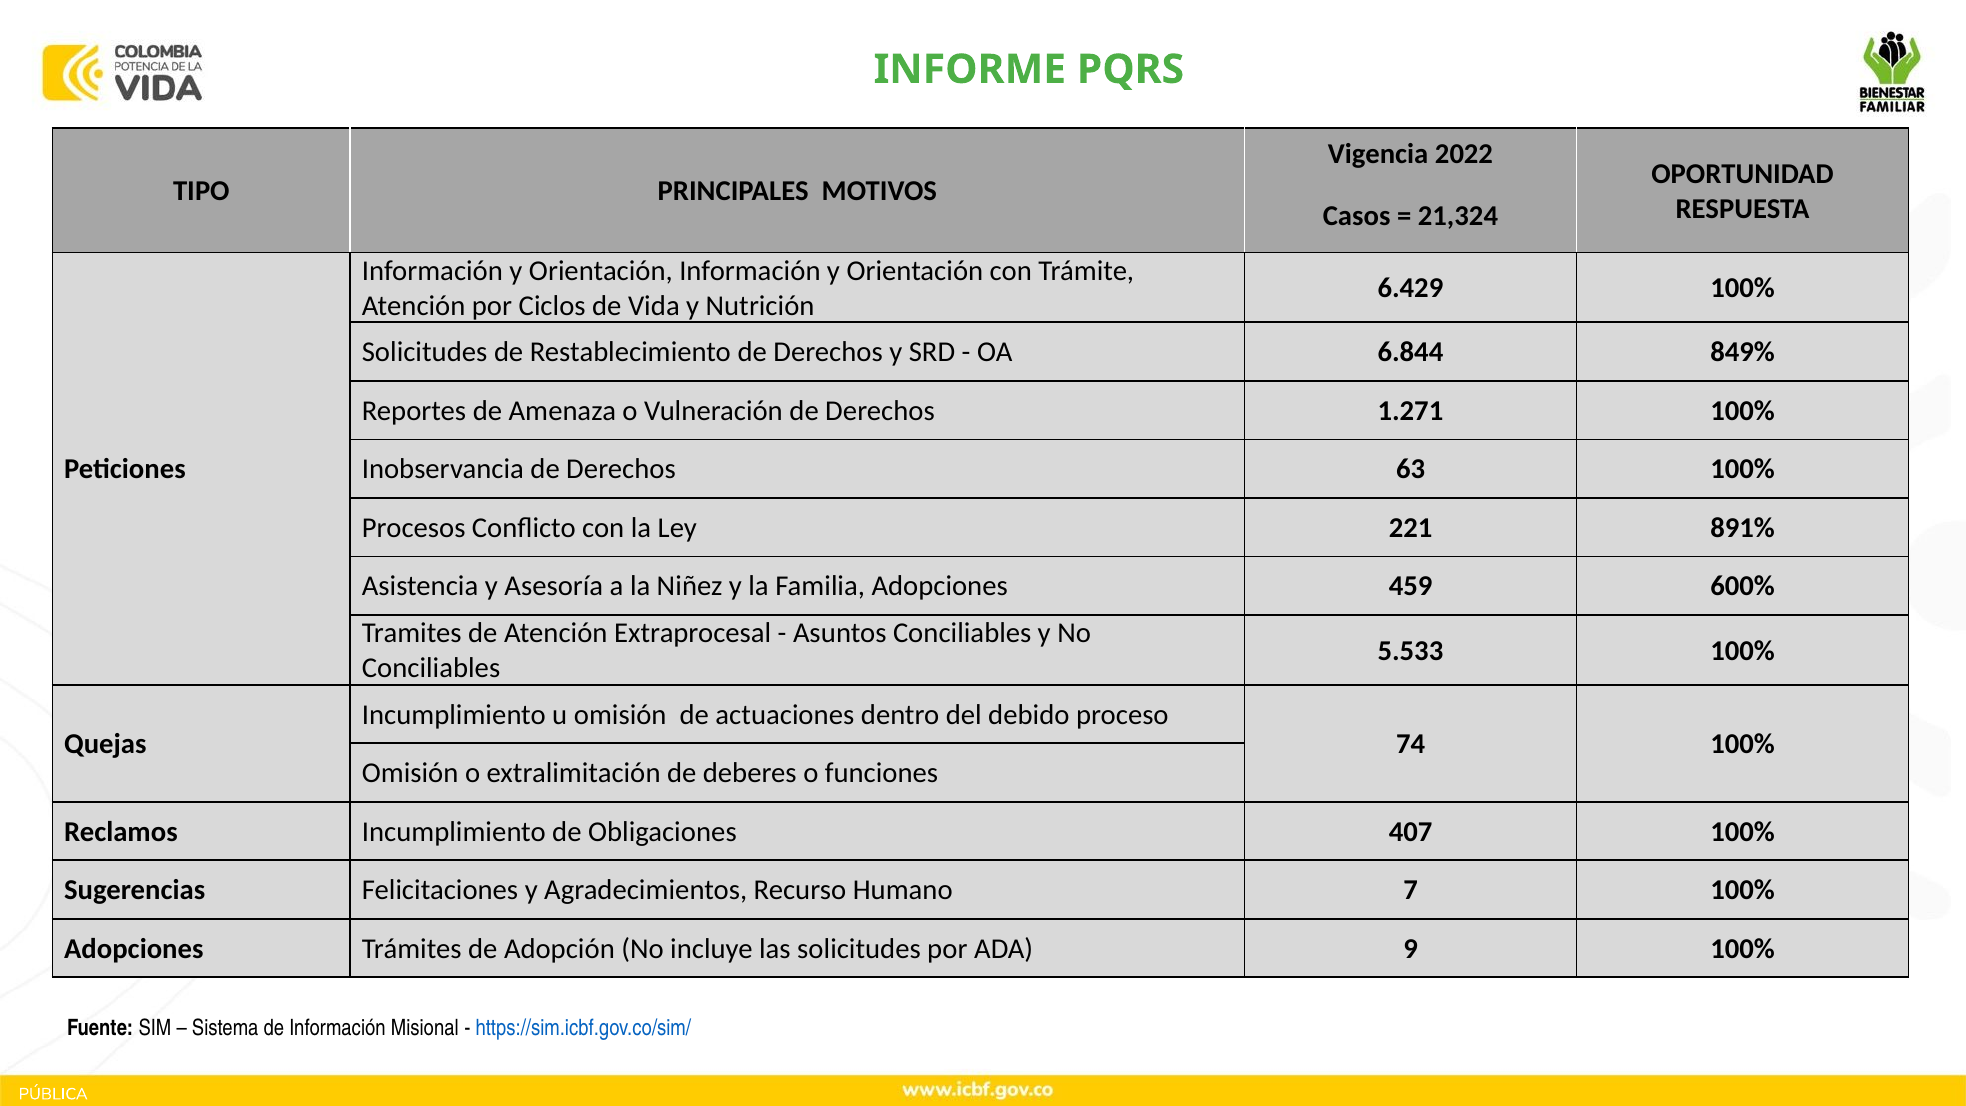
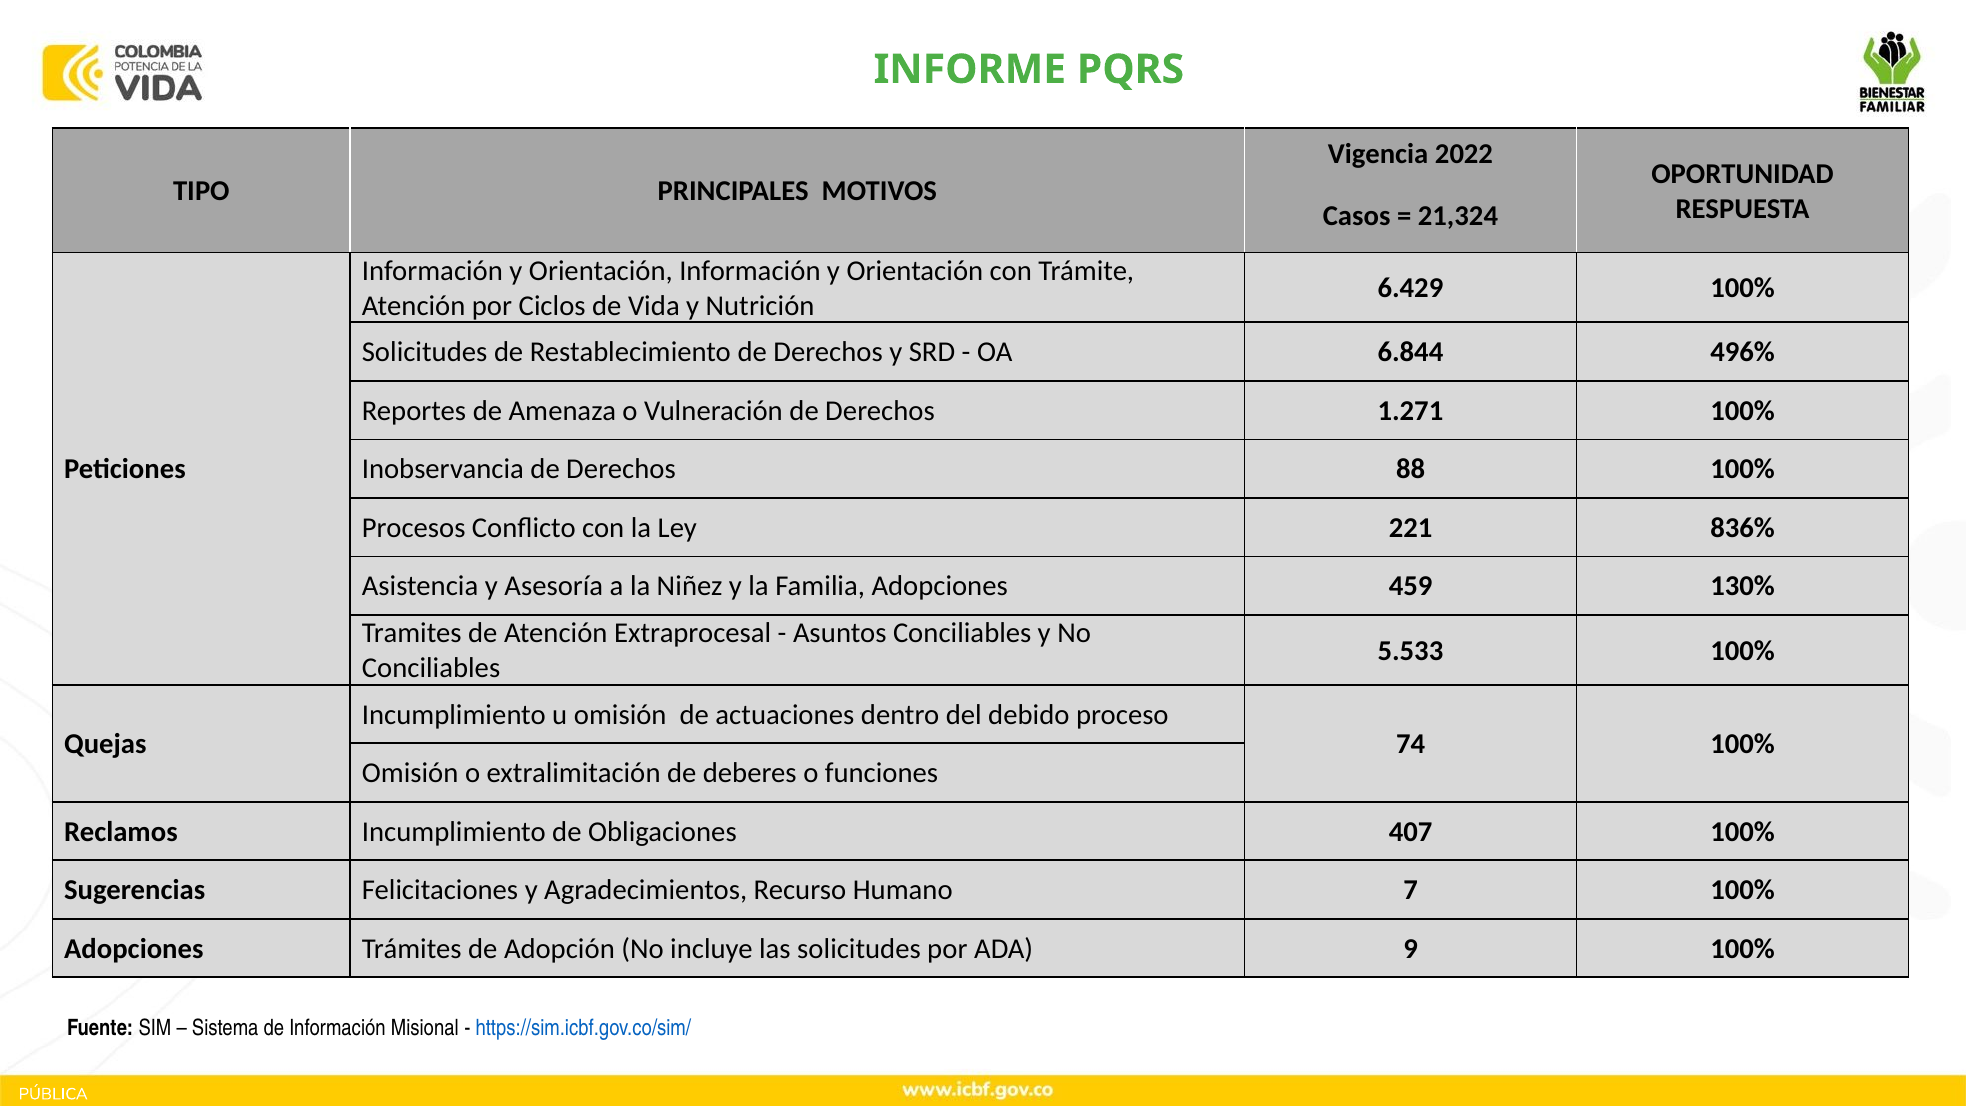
849%: 849% -> 496%
63: 63 -> 88
891%: 891% -> 836%
600%: 600% -> 130%
